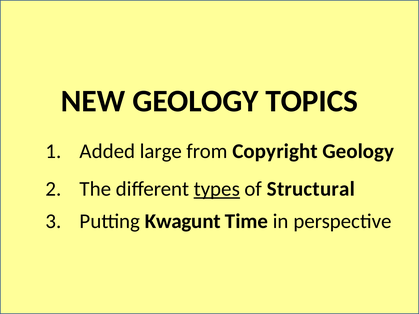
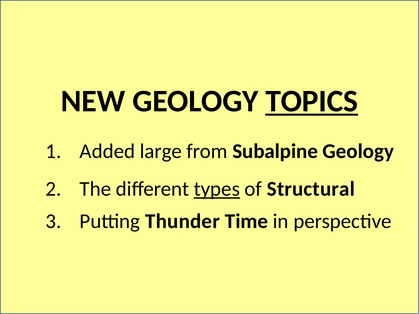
TOPICS underline: none -> present
Copyright: Copyright -> Subalpine
Kwagunt: Kwagunt -> Thunder
